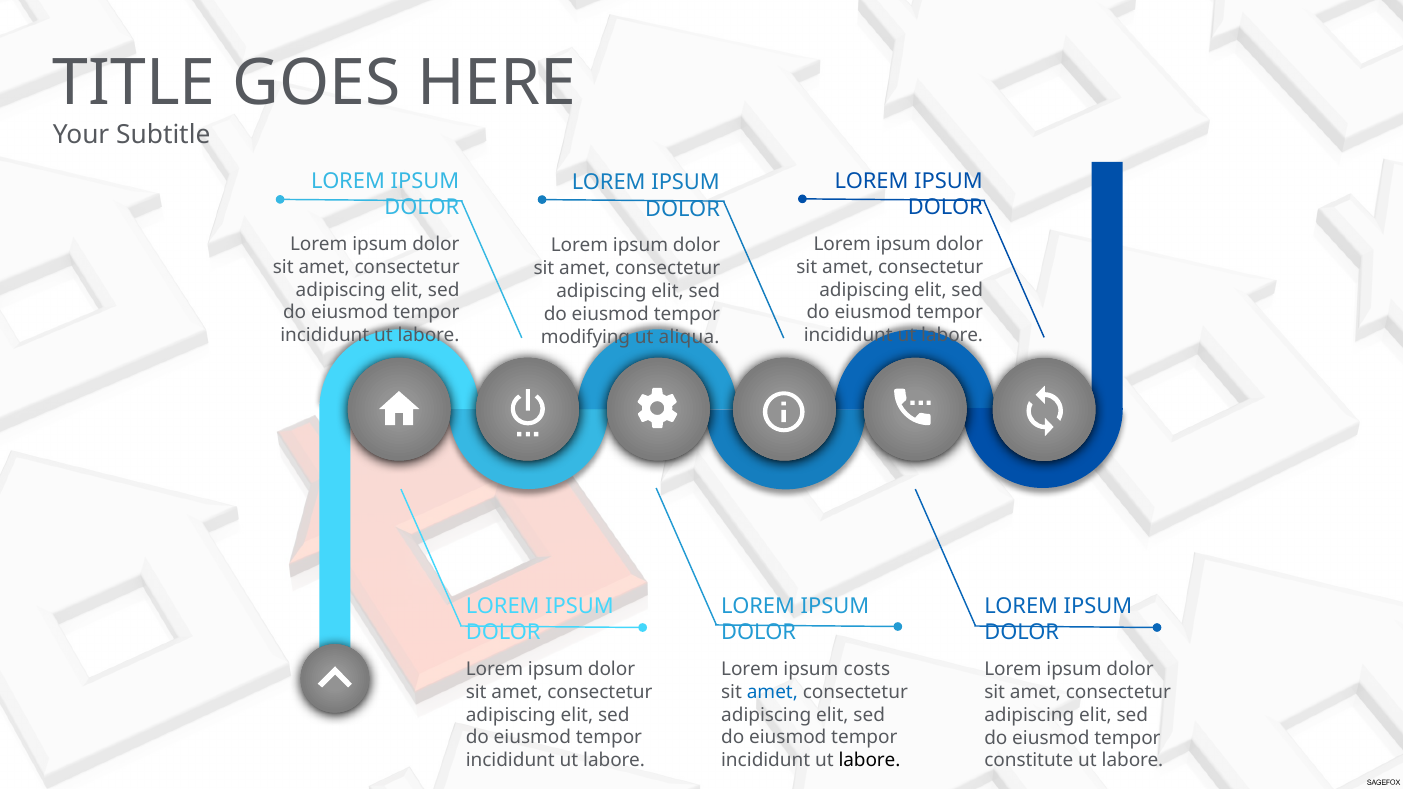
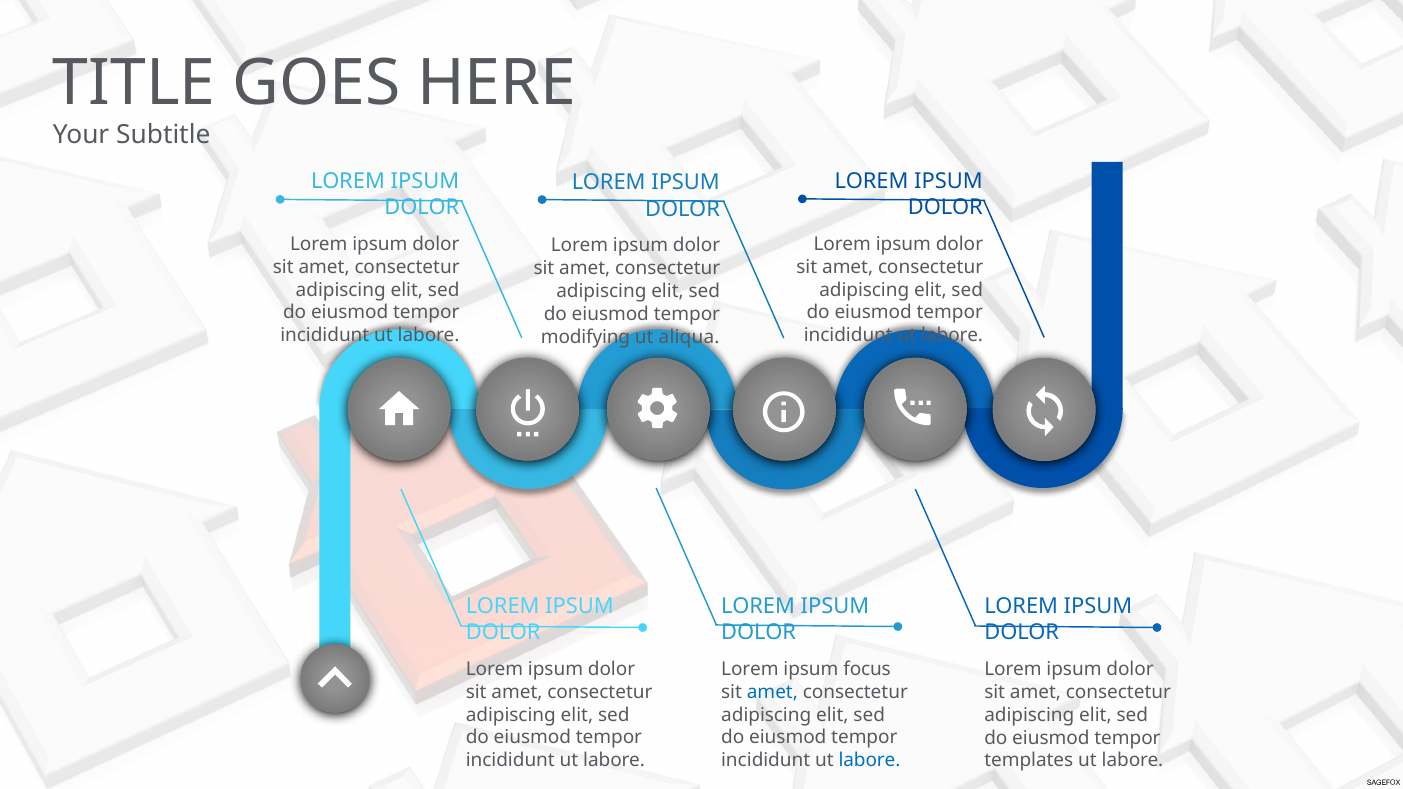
costs: costs -> focus
labore at (869, 761) colour: black -> blue
constitute: constitute -> templates
